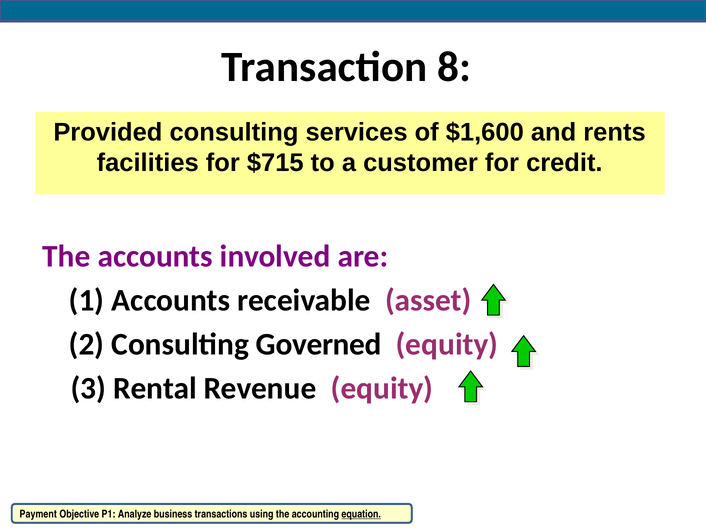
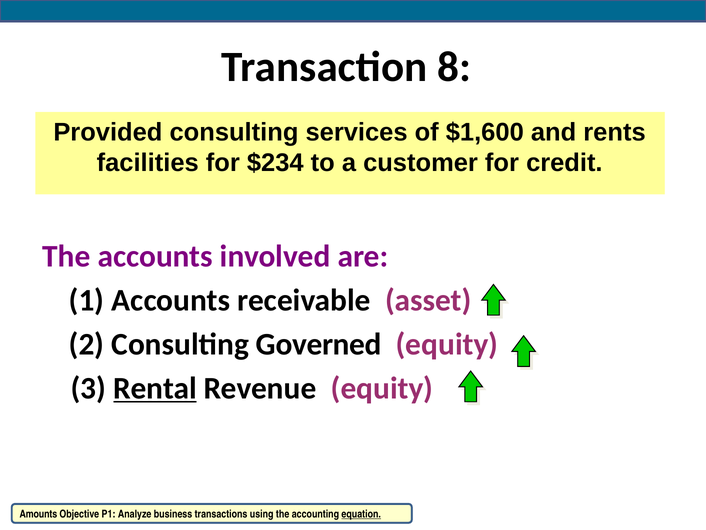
$715: $715 -> $234
Rental underline: none -> present
Payment: Payment -> Amounts
